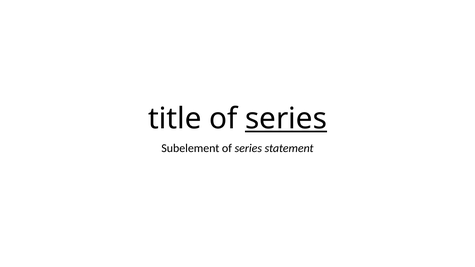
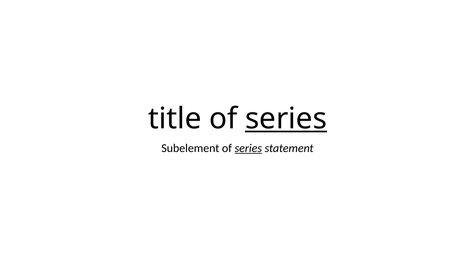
series at (248, 148) underline: none -> present
